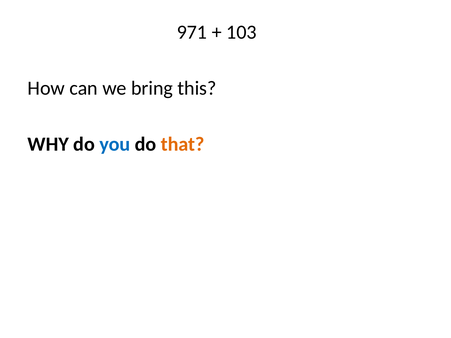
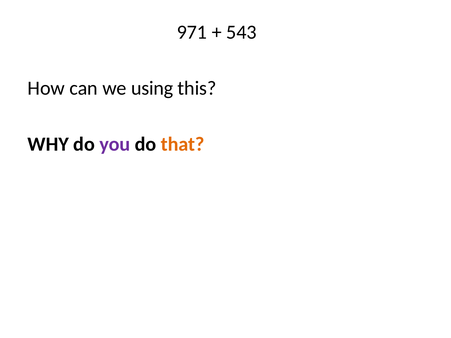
103: 103 -> 543
bring: bring -> using
you colour: blue -> purple
